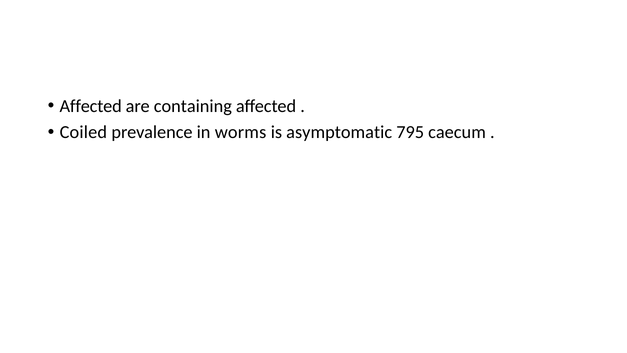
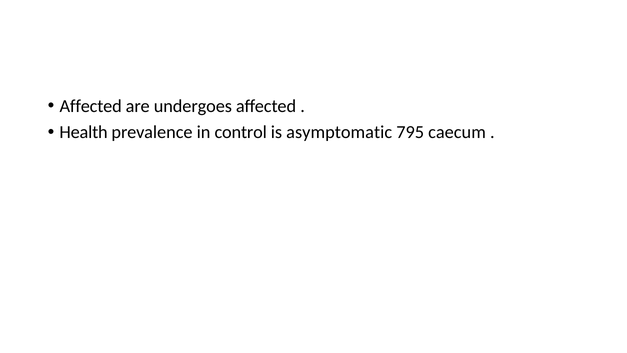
containing: containing -> undergoes
Coiled: Coiled -> Health
worms: worms -> control
